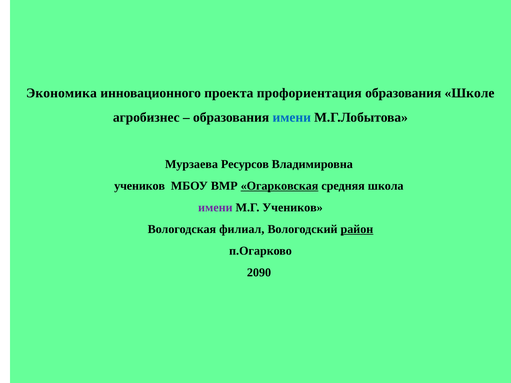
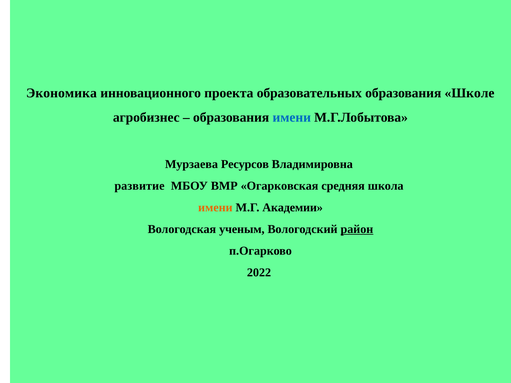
профориентация: профориентация -> образовательных
учеников at (140, 186): учеников -> развитие
Огарковская underline: present -> none
имени at (215, 208) colour: purple -> orange
М.Г Учеников: Учеников -> Академии
филиал: филиал -> ученым
2090: 2090 -> 2022
